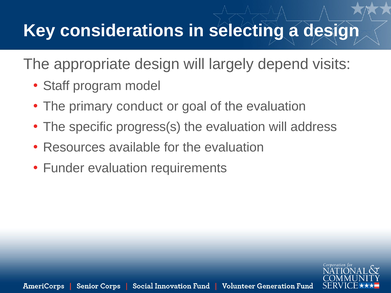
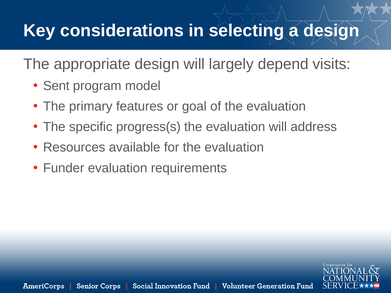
Staff: Staff -> Sent
conduct: conduct -> features
